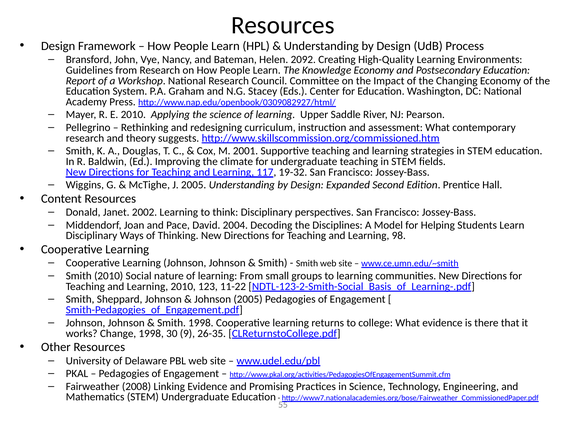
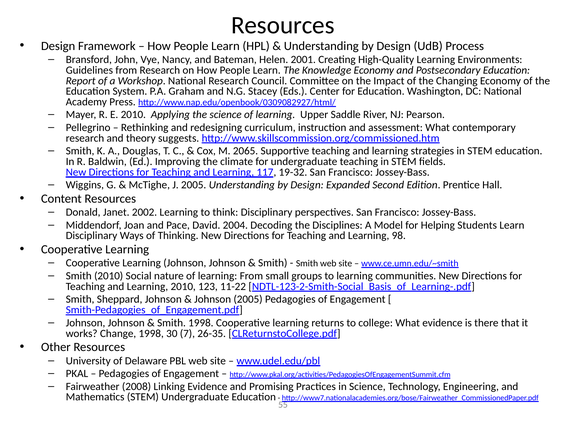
2092: 2092 -> 2001
2001: 2001 -> 2065
9: 9 -> 7
